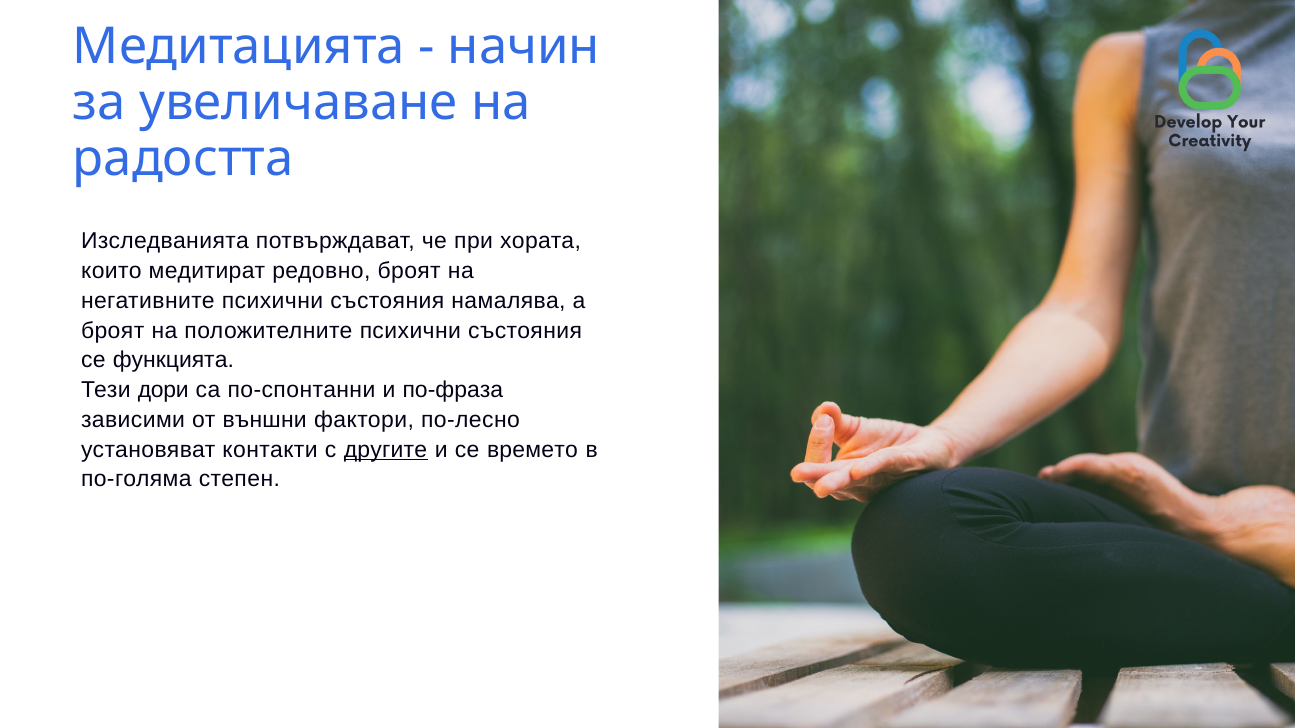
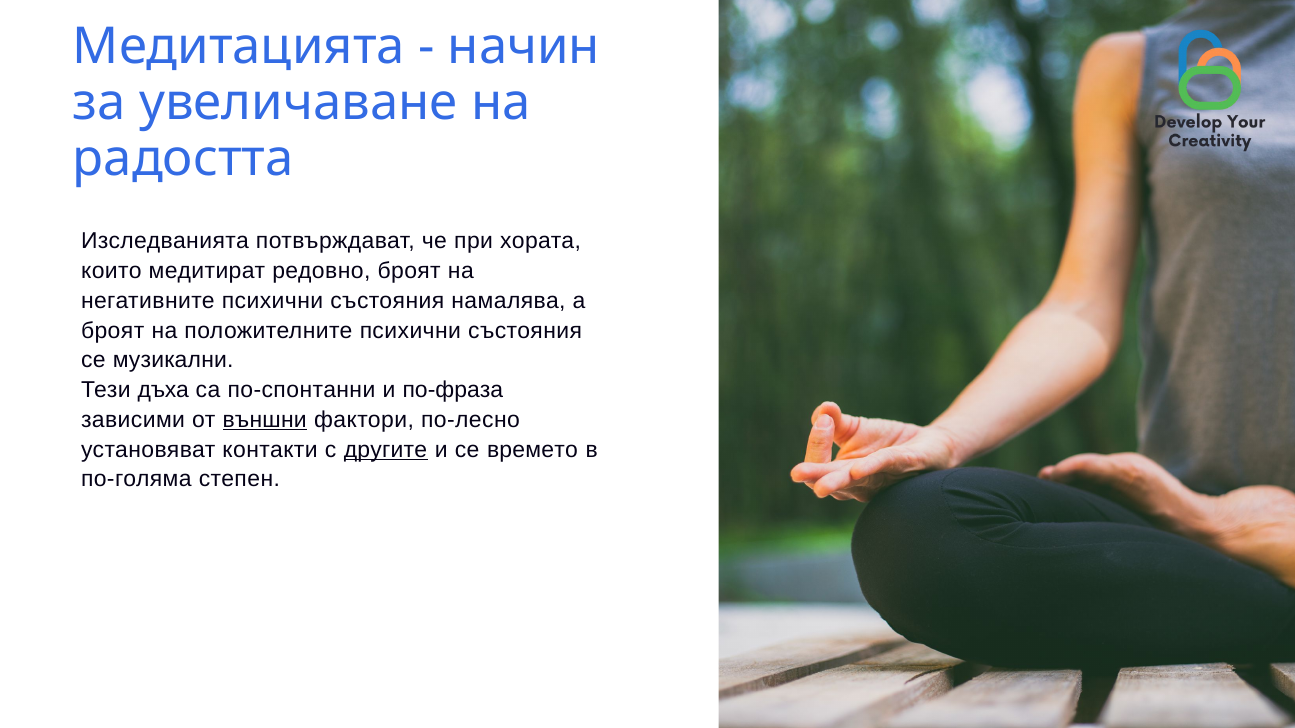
функцията: функцията -> музикални
дори: дори -> дъха
външни underline: none -> present
